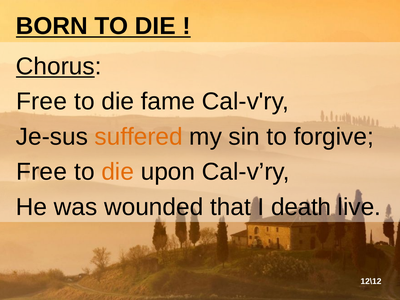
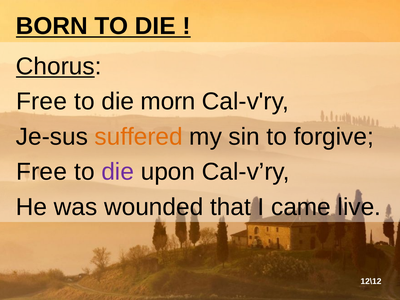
fame: fame -> morn
die at (118, 172) colour: orange -> purple
death: death -> came
